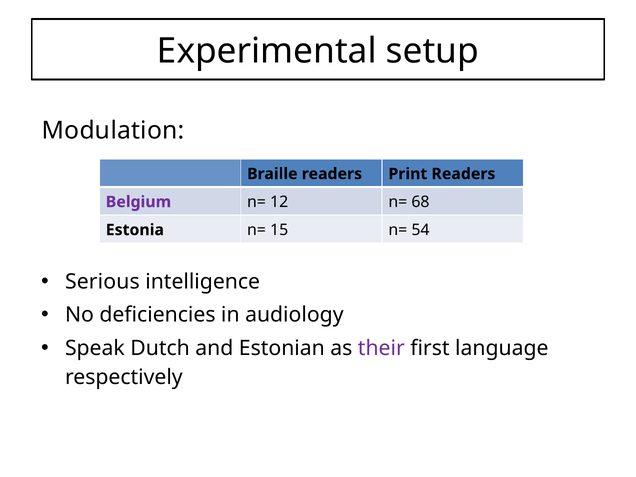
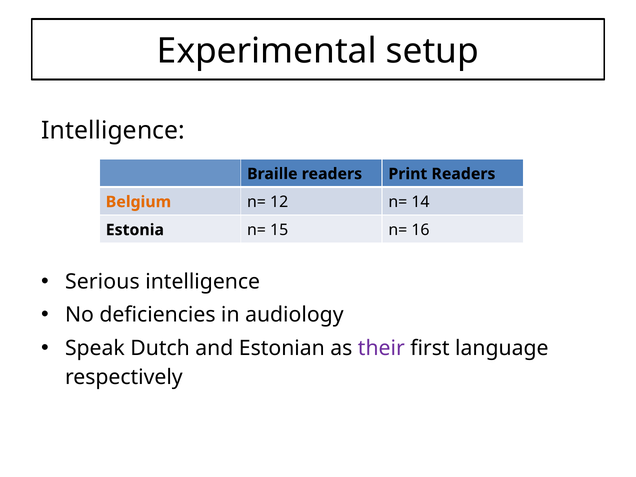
Modulation at (113, 131): Modulation -> Intelligence
Belgium colour: purple -> orange
68: 68 -> 14
54: 54 -> 16
